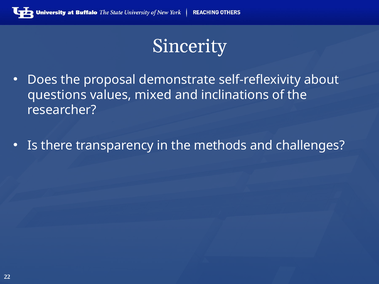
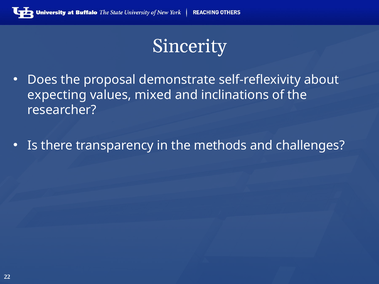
questions: questions -> expecting
